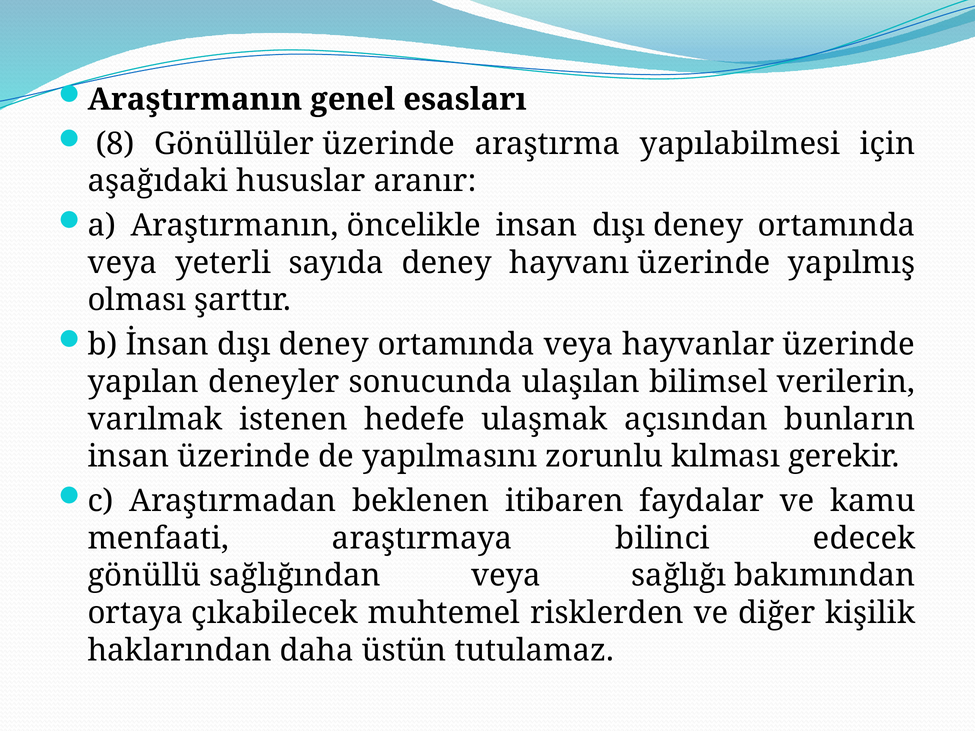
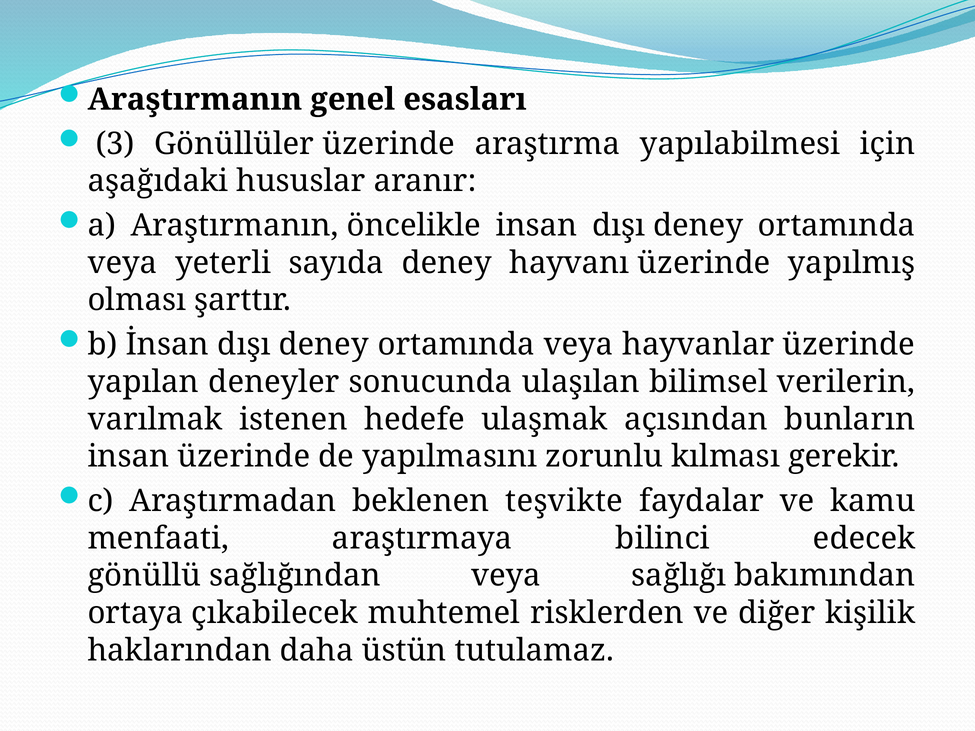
8: 8 -> 3
itibaren: itibaren -> teşvikte
